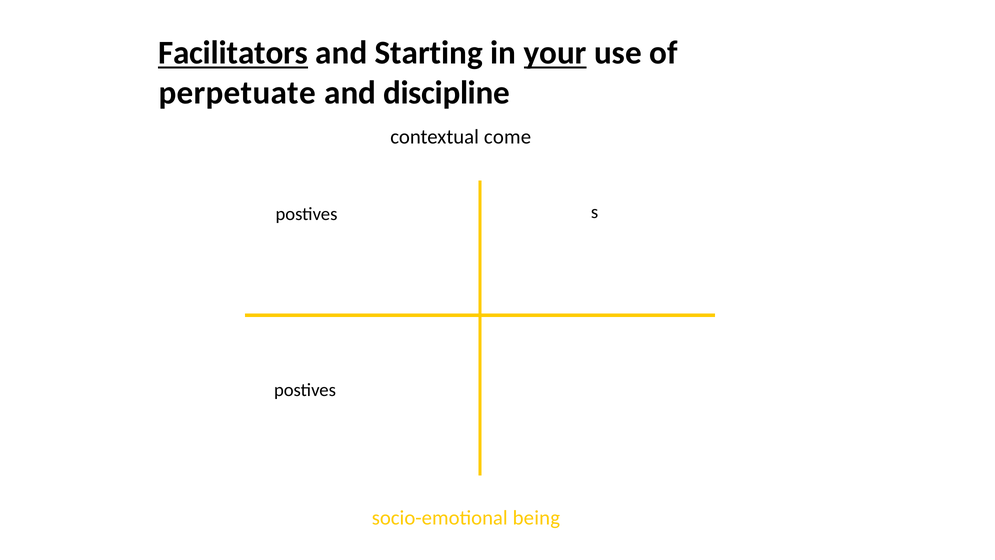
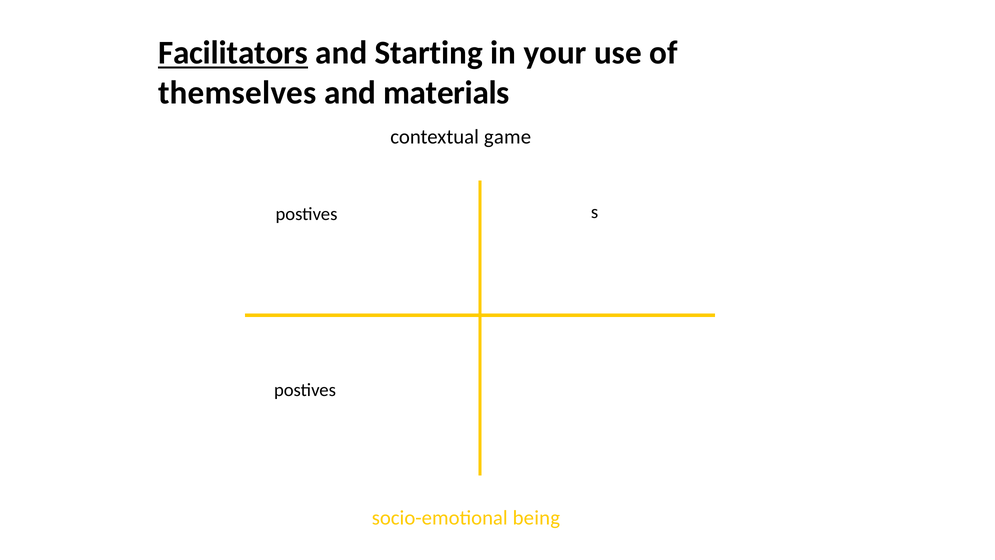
your underline: present -> none
perpetuate: perpetuate -> themselves
discipline: discipline -> materials
come: come -> game
